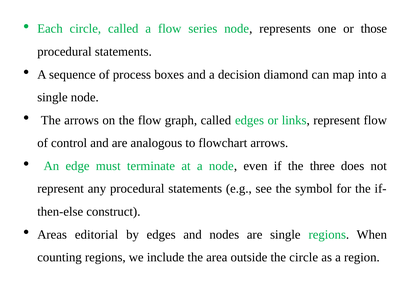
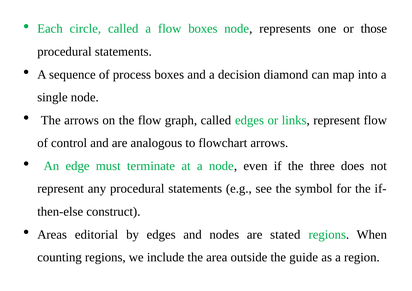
flow series: series -> boxes
are single: single -> stated
the circle: circle -> guide
